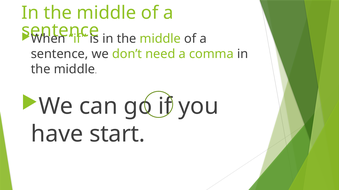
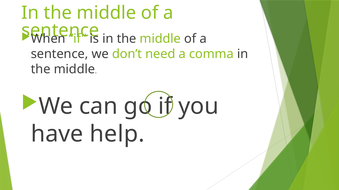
start: start -> help
